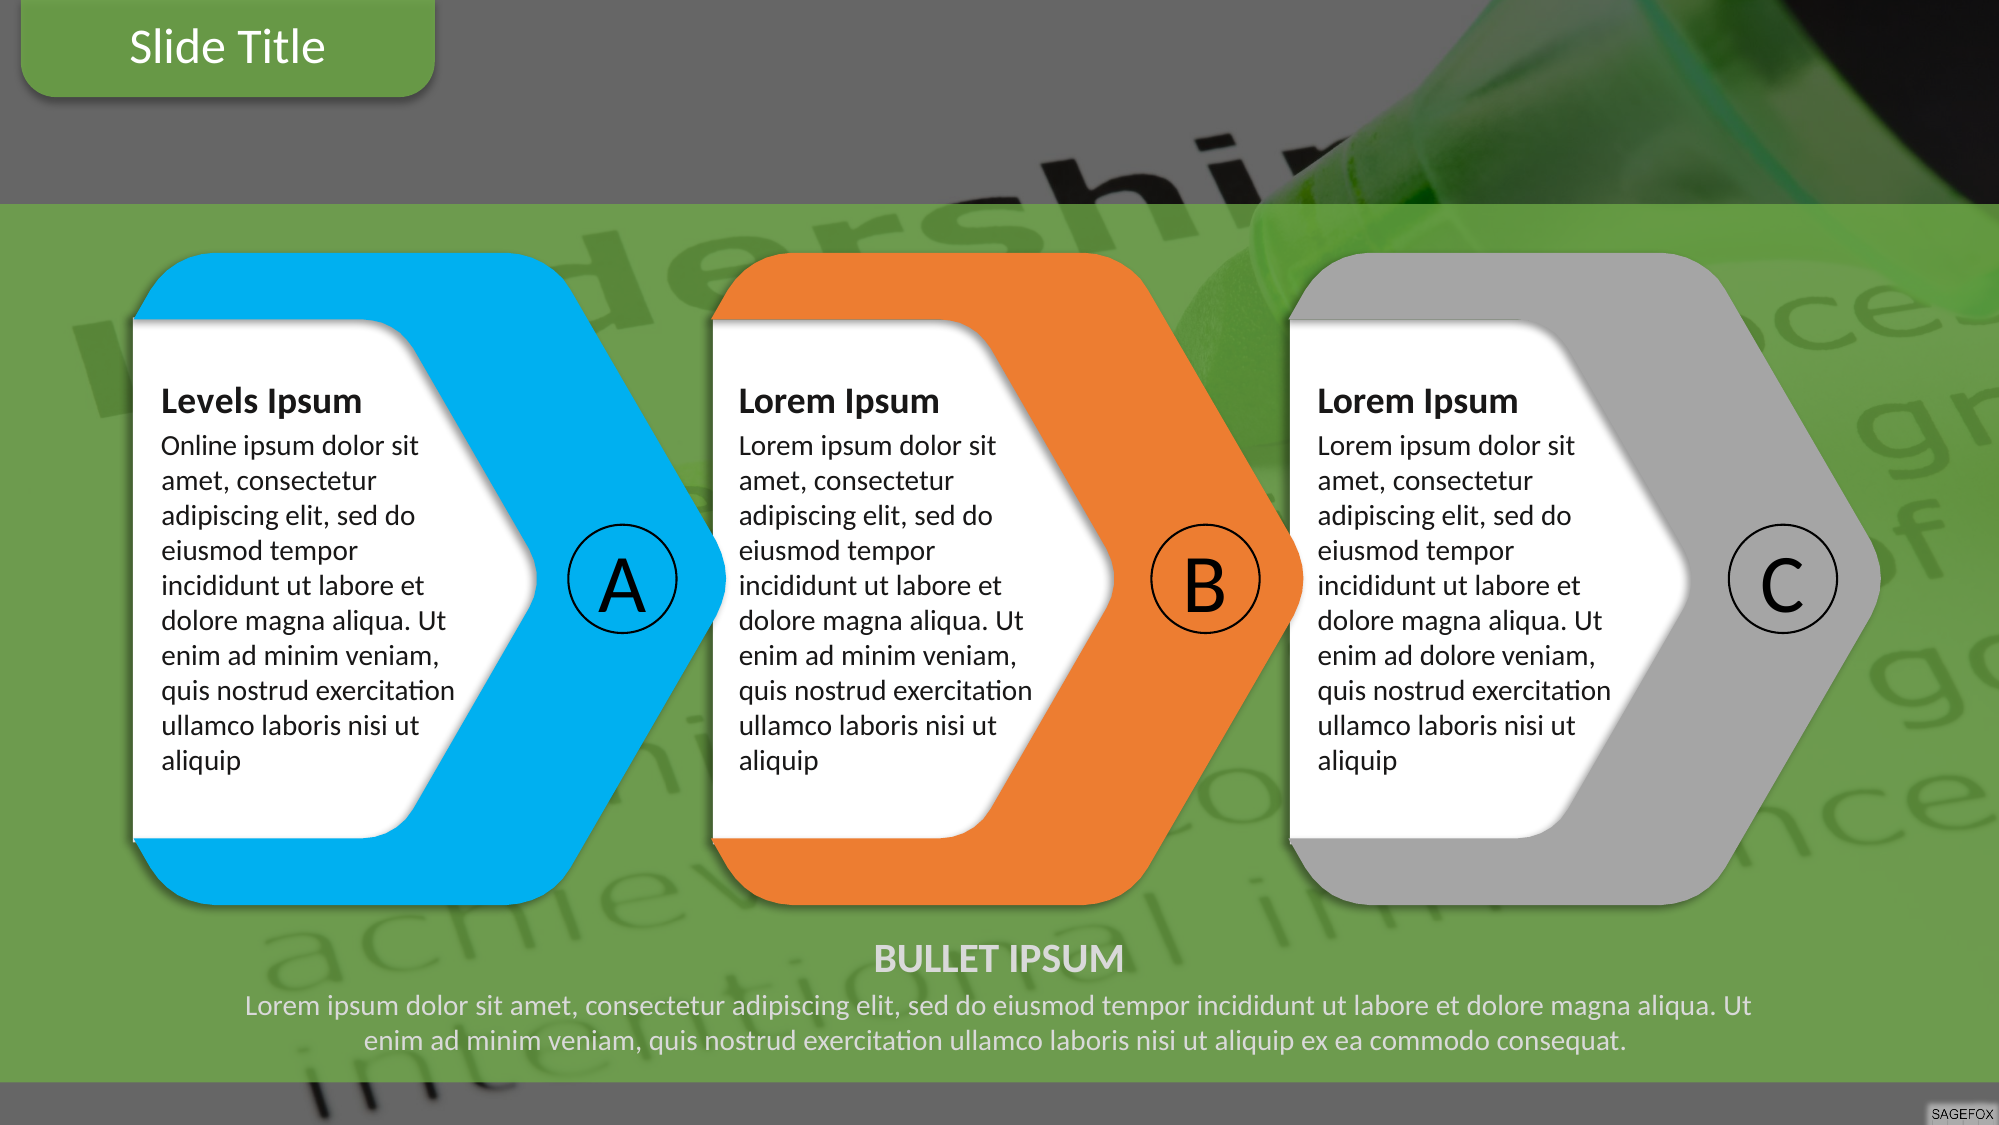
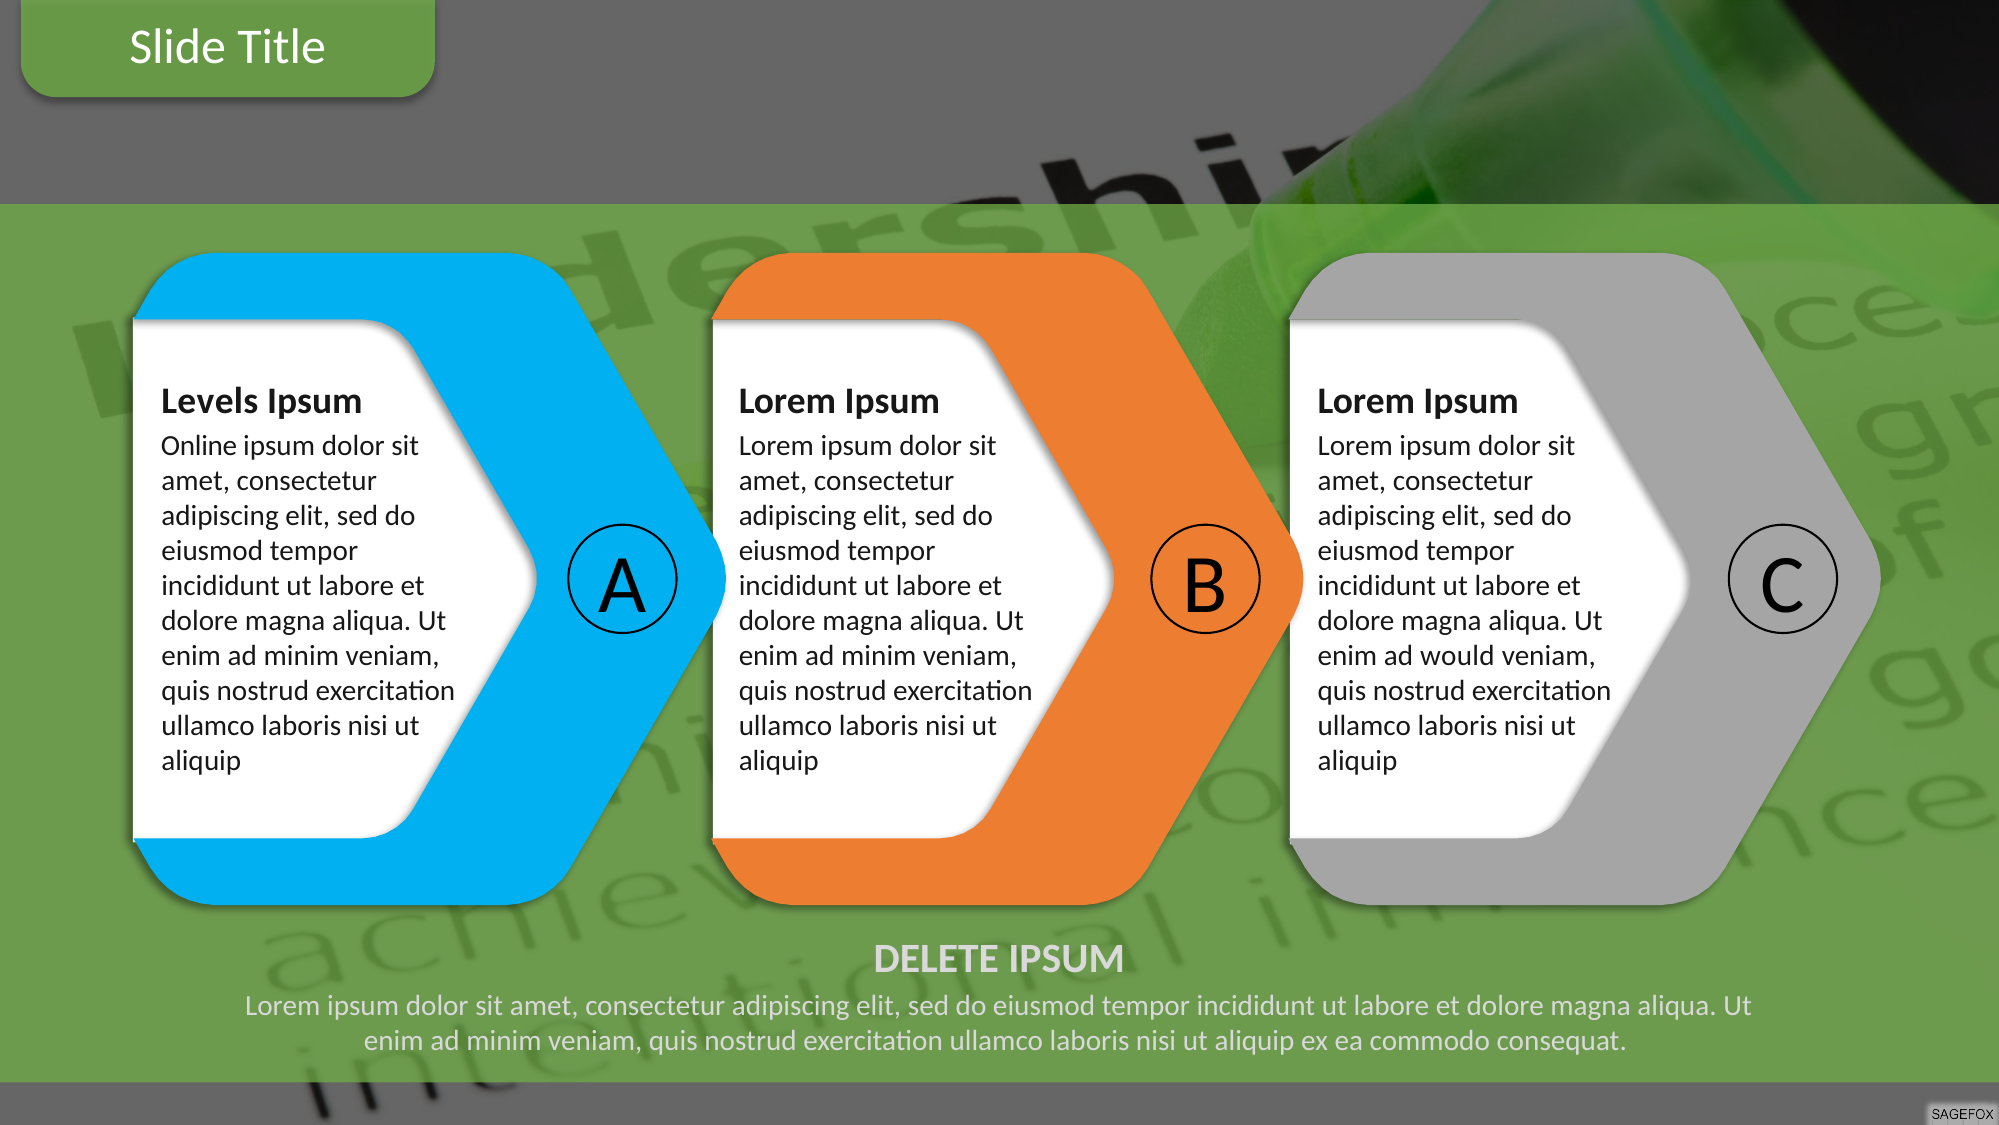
ad dolore: dolore -> would
BULLET: BULLET -> DELETE
